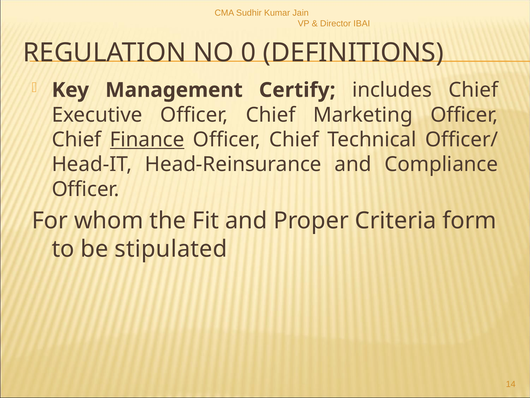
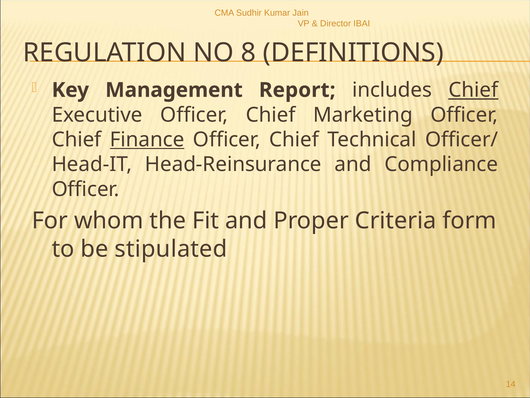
0: 0 -> 8
Certify: Certify -> Report
Chief at (473, 90) underline: none -> present
